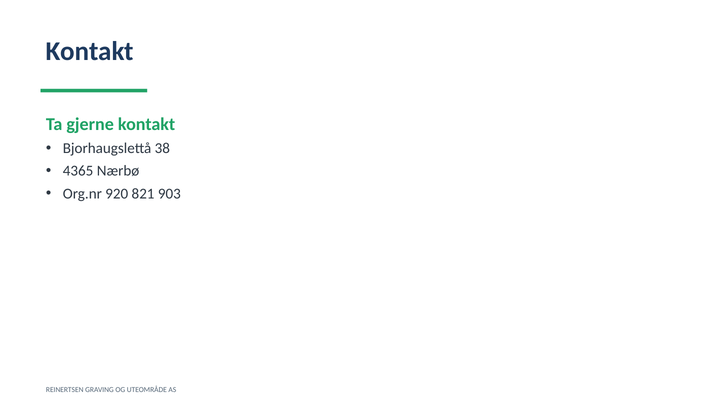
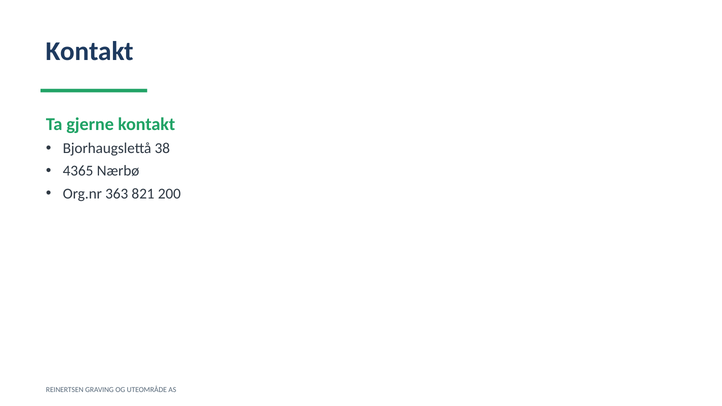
920: 920 -> 363
903: 903 -> 200
